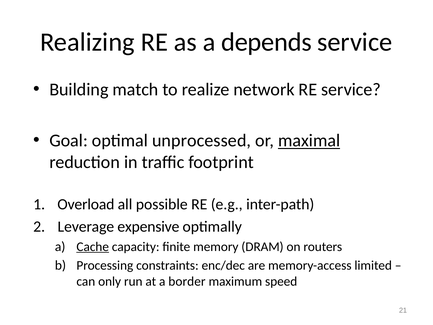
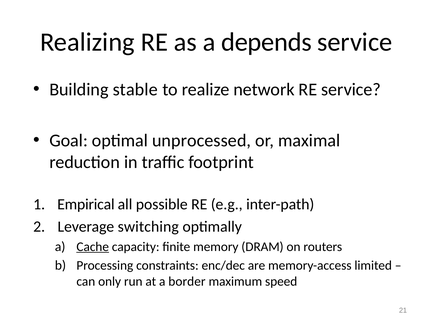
match: match -> stable
maximal underline: present -> none
Overload: Overload -> Empirical
expensive: expensive -> switching
